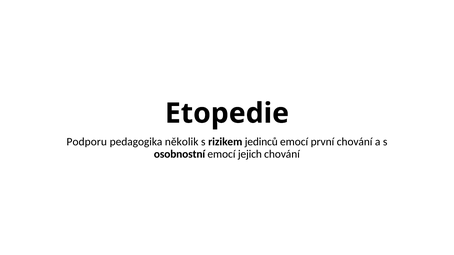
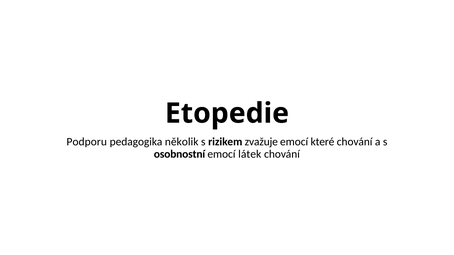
jedinců: jedinců -> zvažuje
první: první -> které
jejich: jejich -> látek
